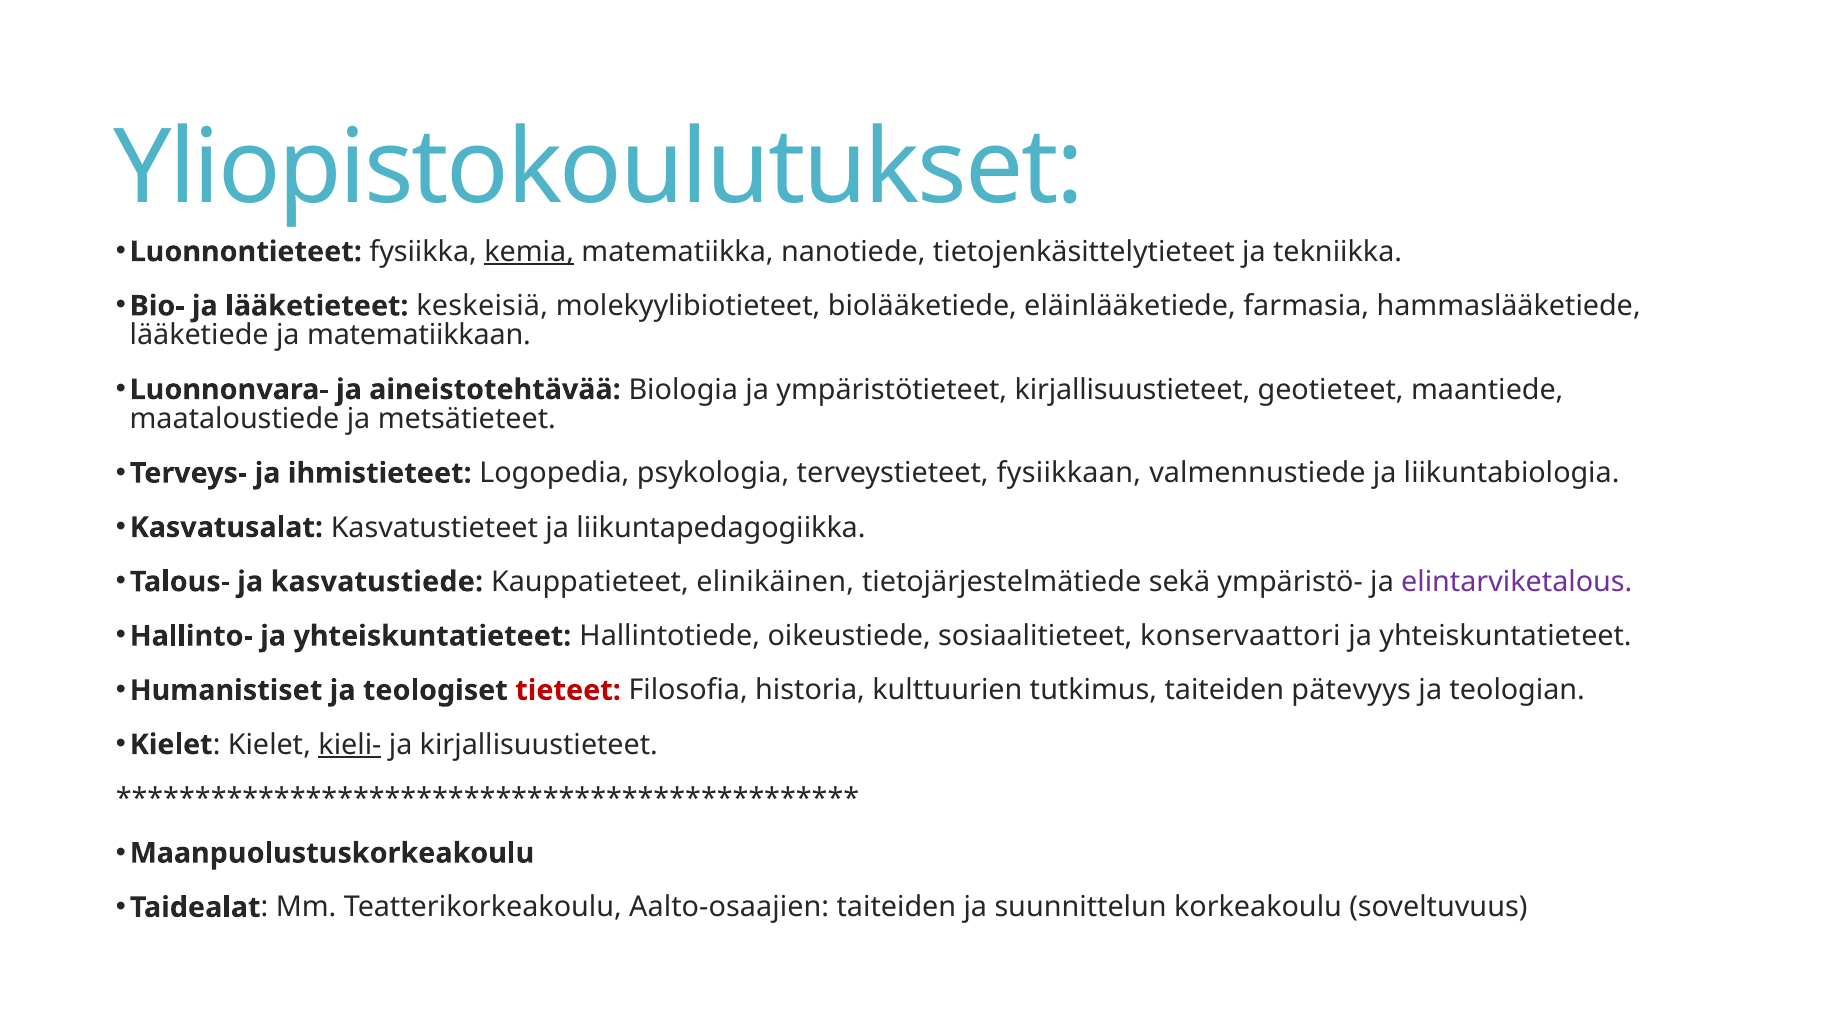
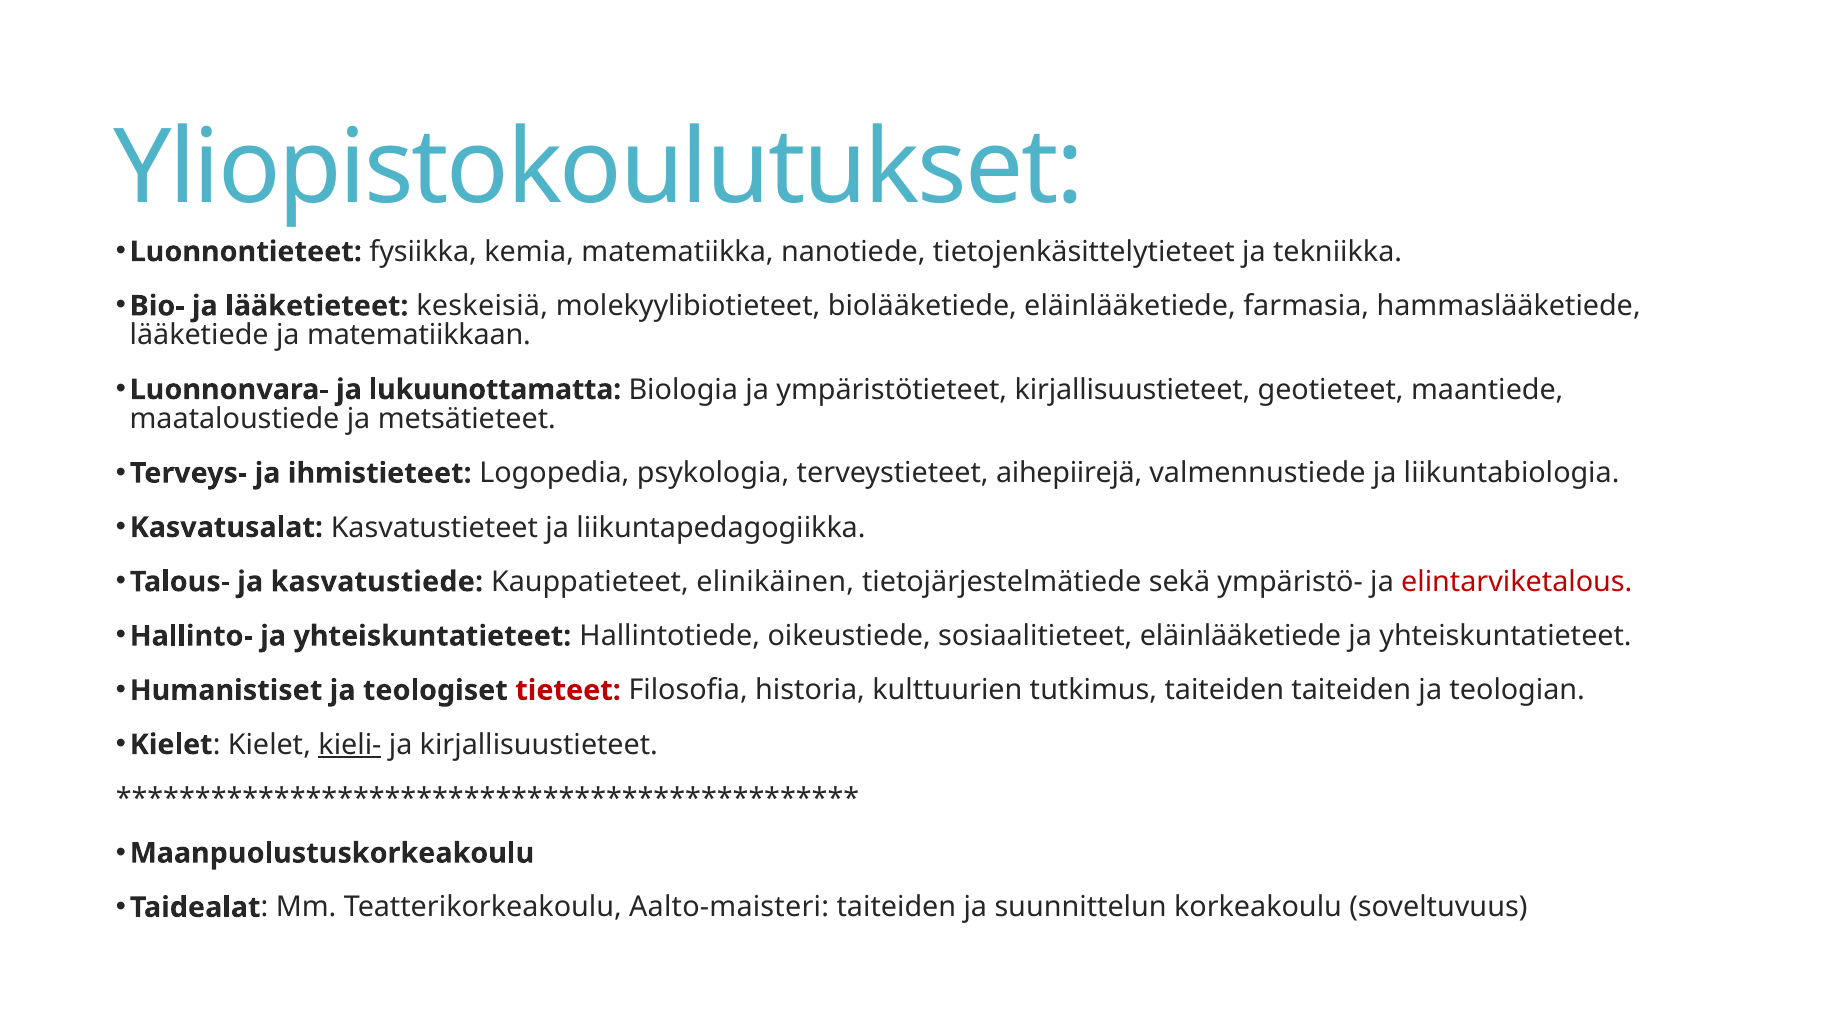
kemia underline: present -> none
aineistotehtävää: aineistotehtävää -> lukuunottamatta
fysiikkaan: fysiikkaan -> aihepiirejä
elintarviketalous colour: purple -> red
sosiaalitieteet konservaattori: konservaattori -> eläinlääketiede
taiteiden pätevyys: pätevyys -> taiteiden
Aalto-osaajien: Aalto-osaajien -> Aalto-maisteri
